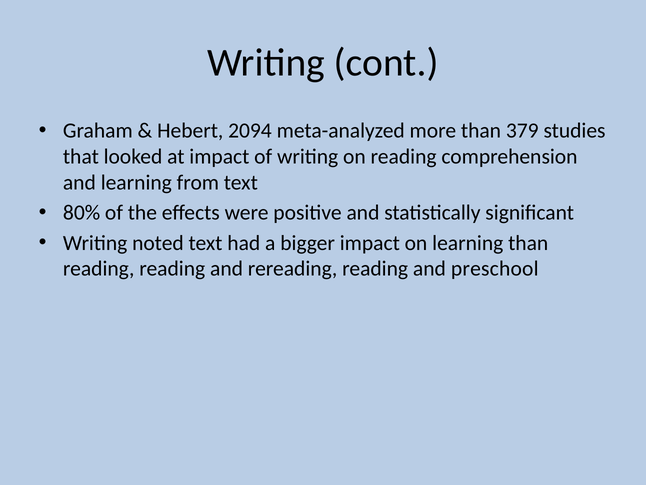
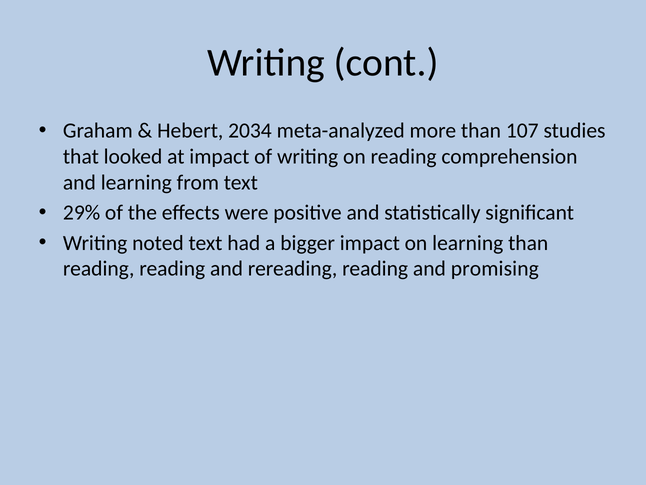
2094: 2094 -> 2034
379: 379 -> 107
80%: 80% -> 29%
preschool: preschool -> promising
